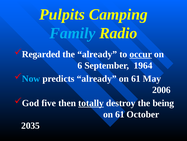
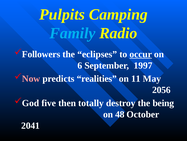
Regarded: Regarded -> Followers
the already: already -> eclipses
1964: 1964 -> 1997
Now colour: light blue -> pink
predicts already: already -> realities
61 at (136, 78): 61 -> 11
2006: 2006 -> 2056
totally underline: present -> none
61 at (120, 114): 61 -> 48
2035: 2035 -> 2041
